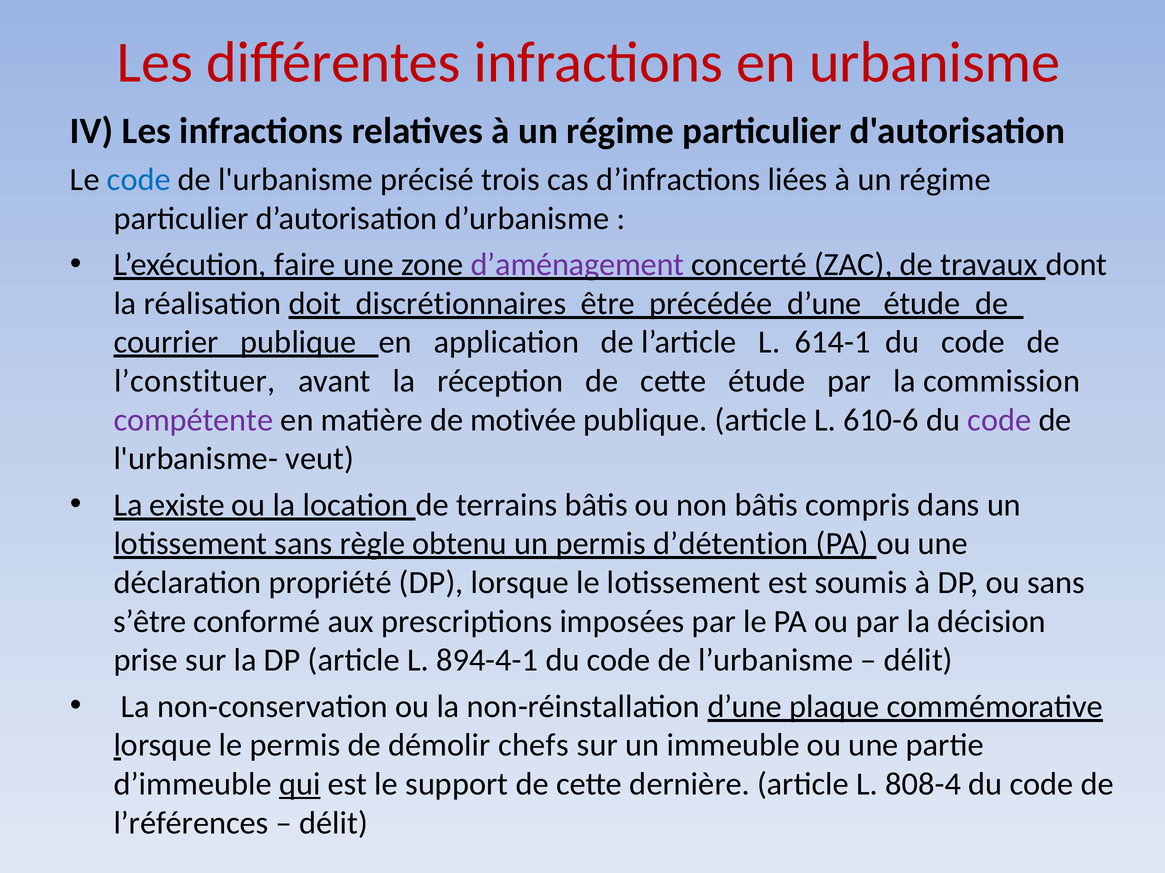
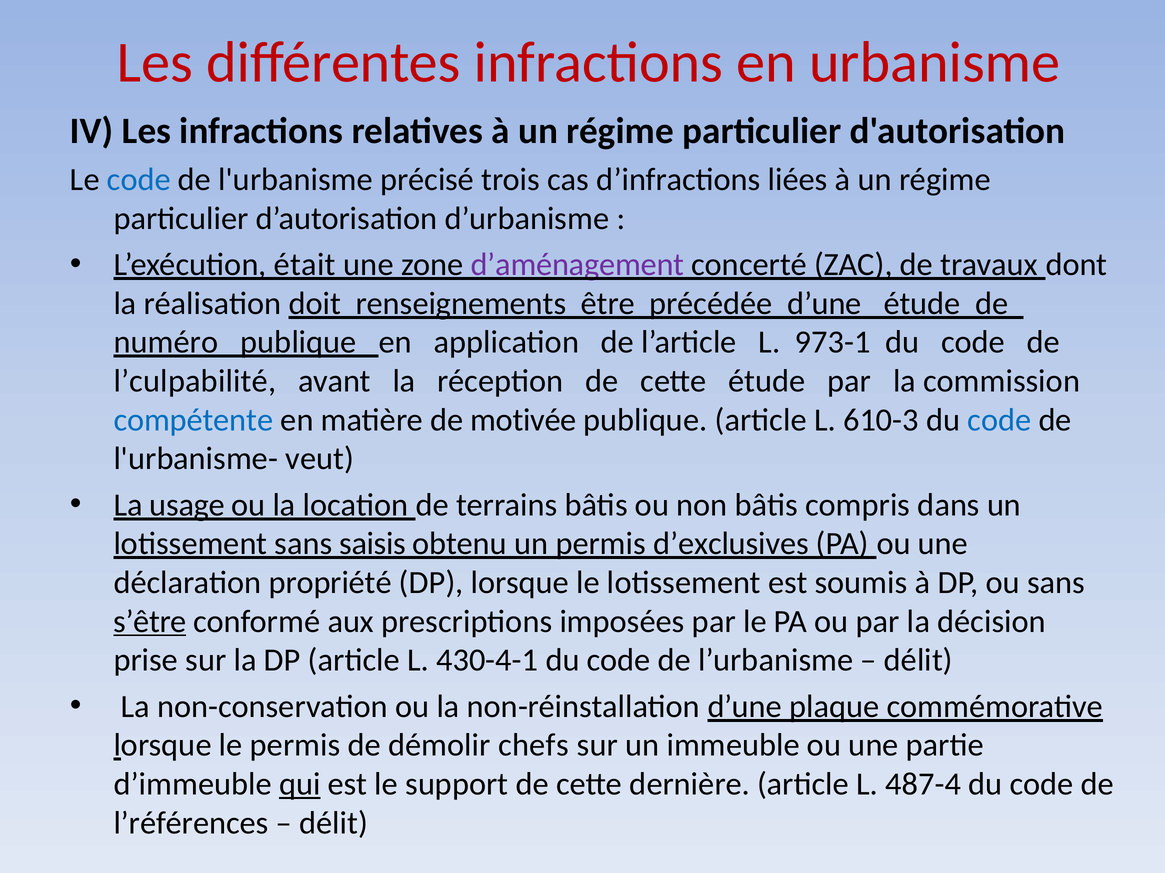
faire: faire -> était
discrétionnaires: discrétionnaires -> renseignements
courrier: courrier -> numéro
614-1: 614-1 -> 973-1
l’constituer: l’constituer -> l’culpabilité
compétente colour: purple -> blue
610-6: 610-6 -> 610-3
code at (999, 420) colour: purple -> blue
existe: existe -> usage
règle: règle -> saisis
d’détention: d’détention -> d’exclusives
s’être underline: none -> present
894-4-1: 894-4-1 -> 430-4-1
808-4: 808-4 -> 487-4
